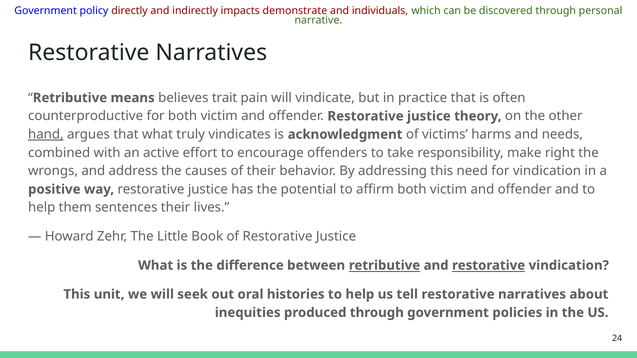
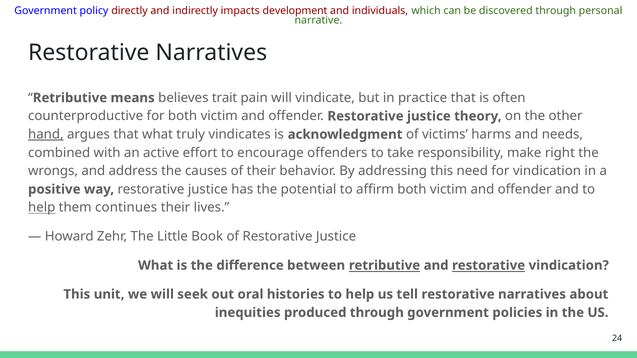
demonstrate: demonstrate -> development
help at (42, 208) underline: none -> present
sentences: sentences -> continues
